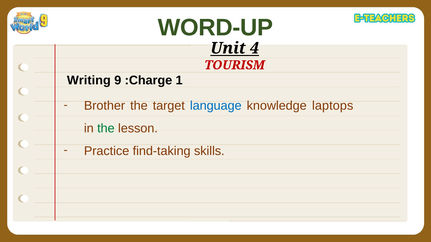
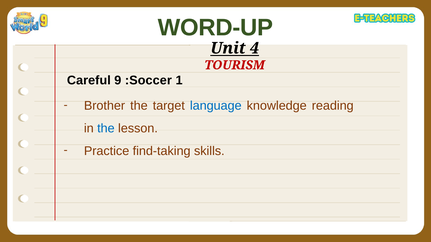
Writing: Writing -> Careful
:Charge: :Charge -> :Soccer
laptops: laptops -> reading
the at (106, 128) colour: green -> blue
